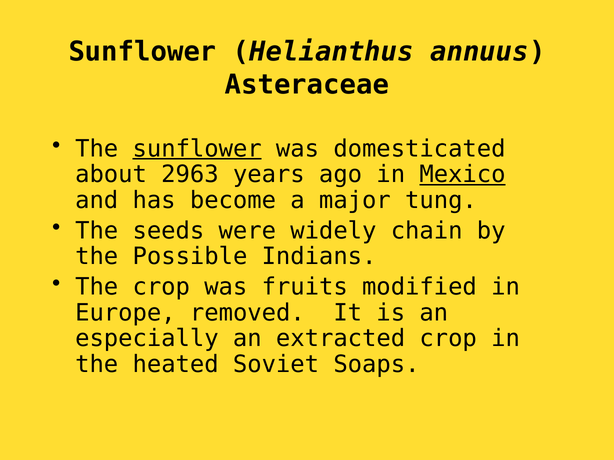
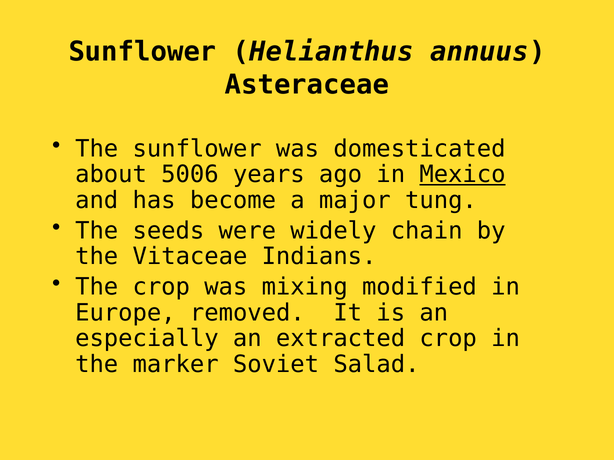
sunflower at (197, 149) underline: present -> none
2963: 2963 -> 5006
Possible: Possible -> Vitaceae
fruits: fruits -> mixing
heated: heated -> marker
Soaps: Soaps -> Salad
